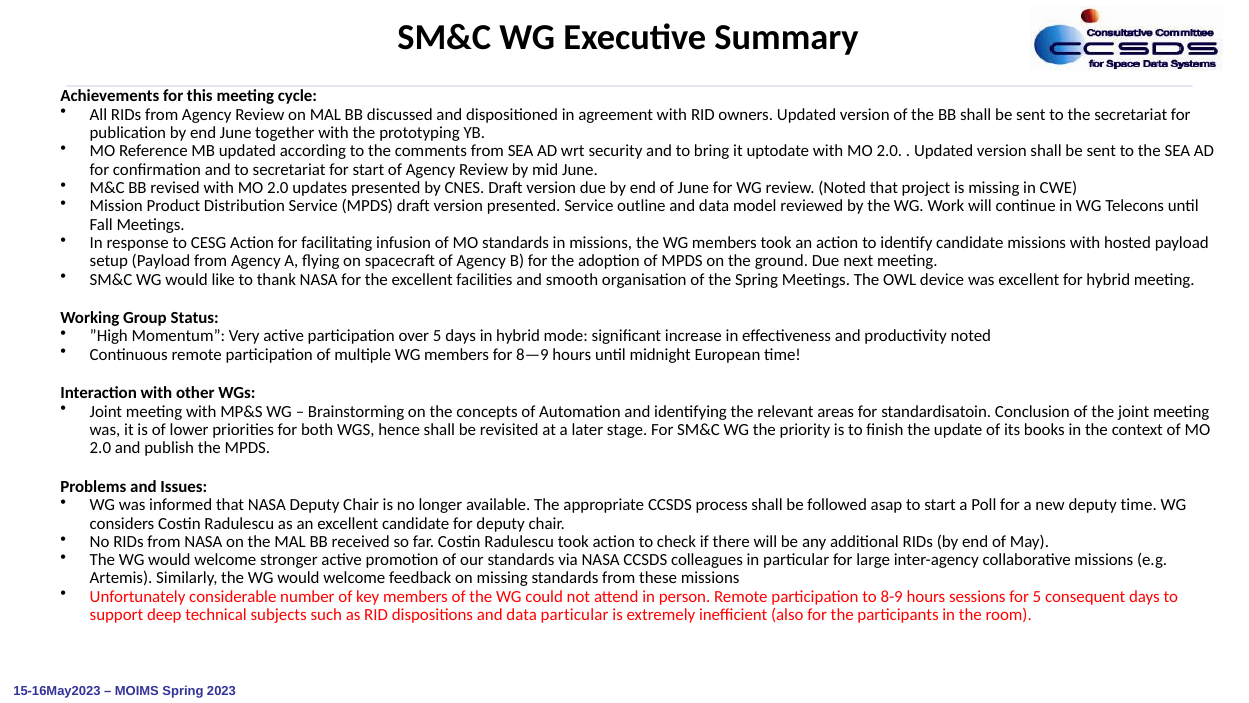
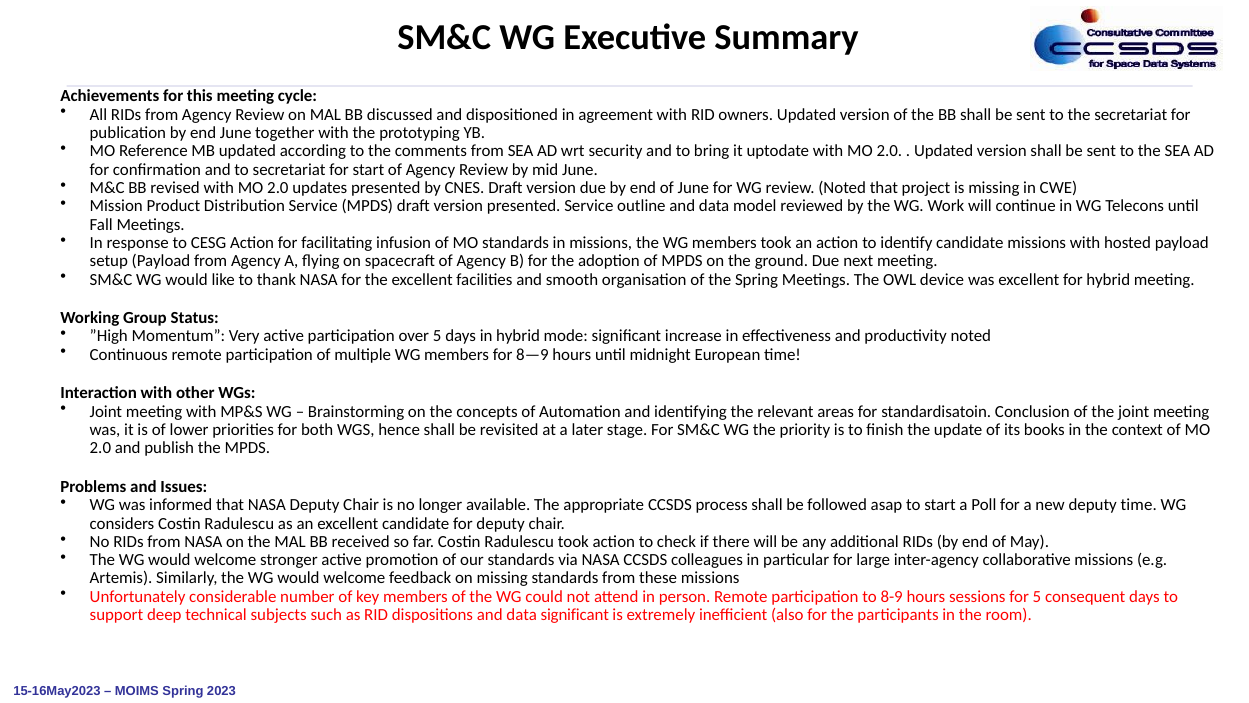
data particular: particular -> significant
